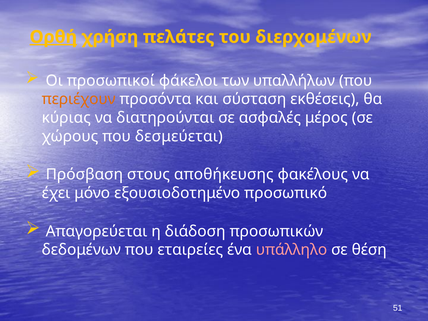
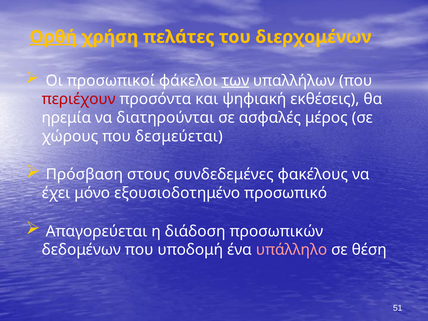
των underline: none -> present
περιέχουν colour: orange -> red
σύσταση: σύσταση -> ψηφιακή
κύριας: κύριας -> ηρεμία
αποθήκευσης: αποθήκευσης -> συνδεδεμένες
εταιρείες: εταιρείες -> υποδομή
